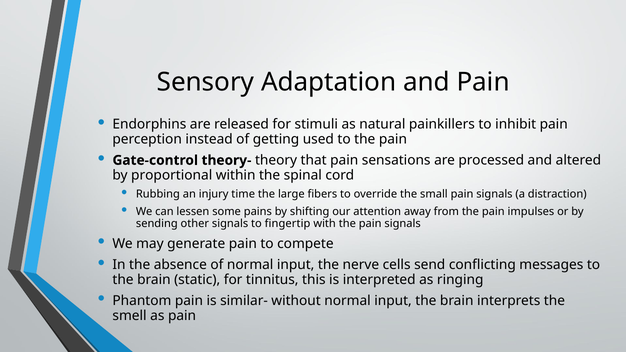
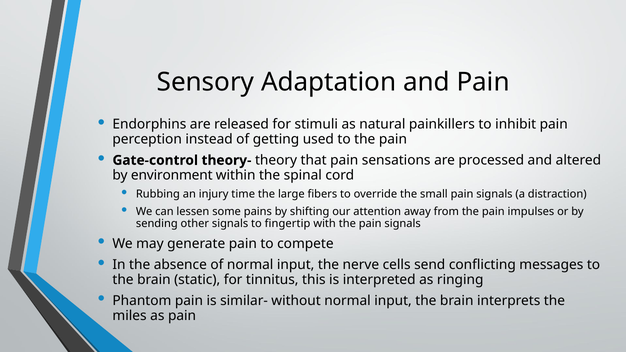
proportional: proportional -> environment
smell: smell -> miles
